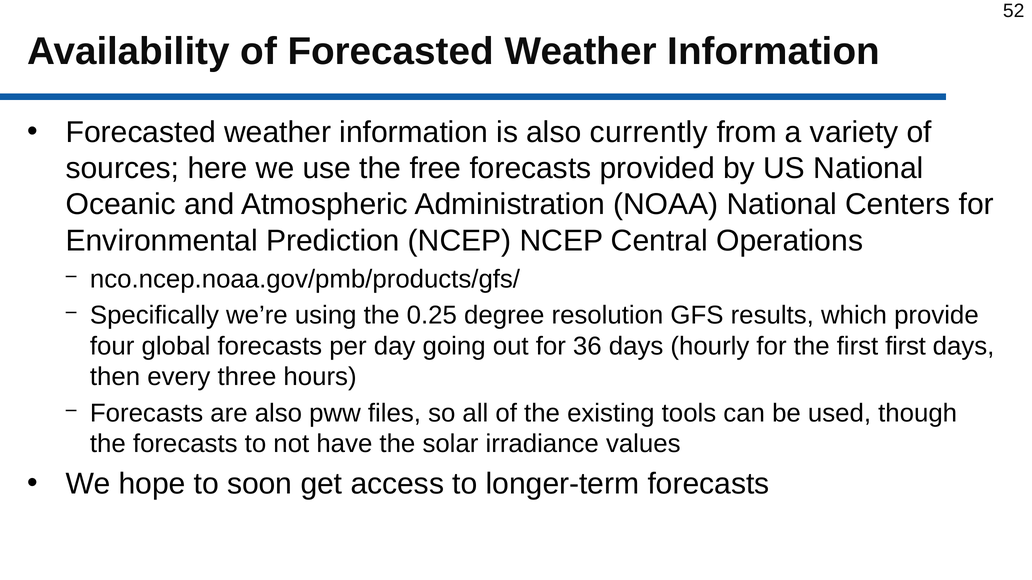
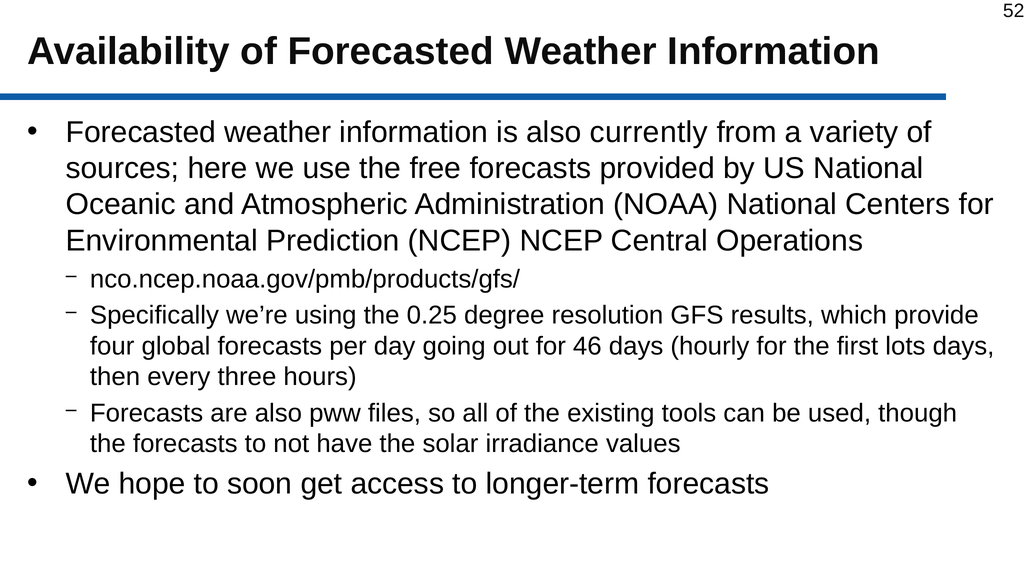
36: 36 -> 46
first first: first -> lots
